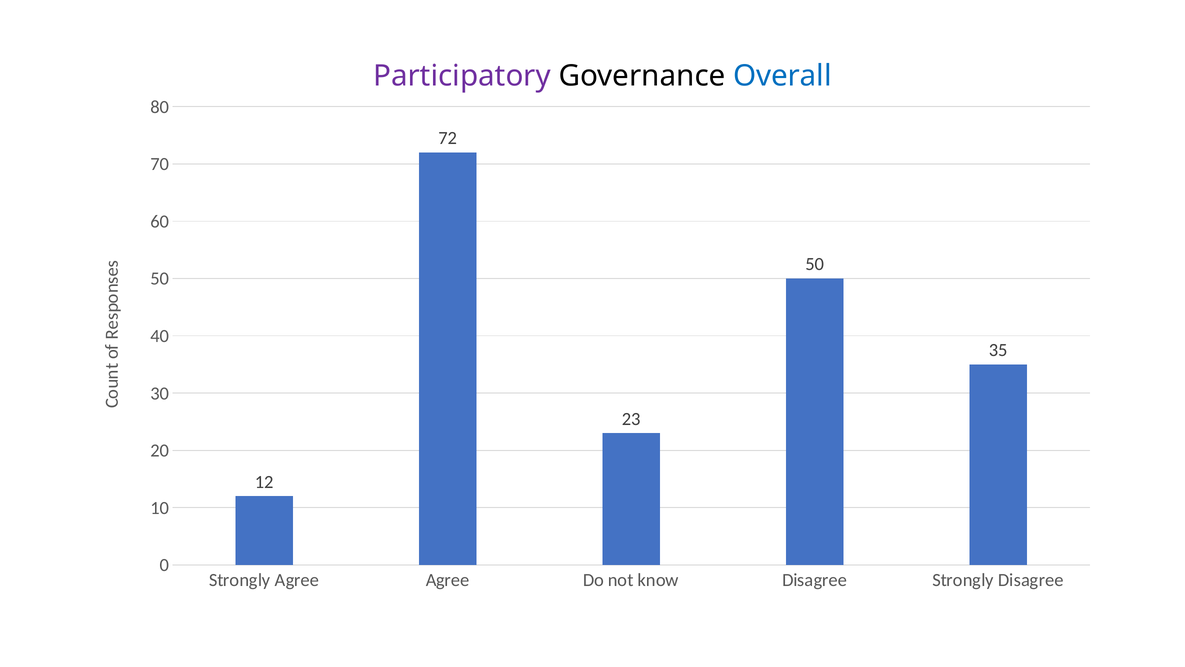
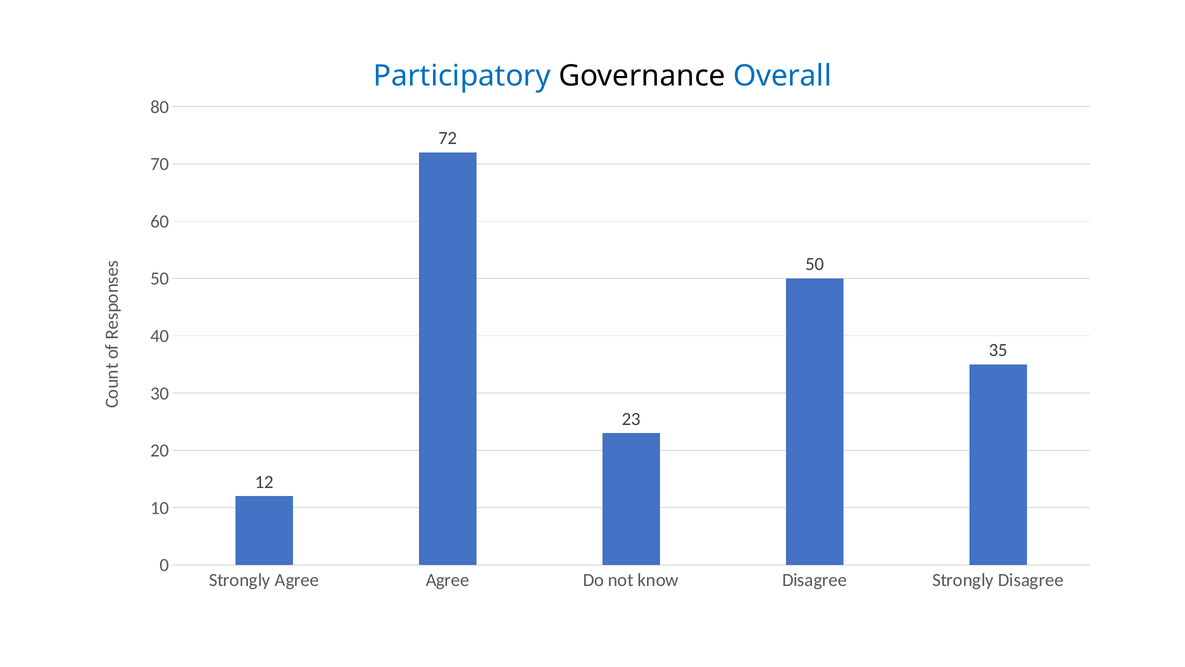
Participatory colour: purple -> blue
